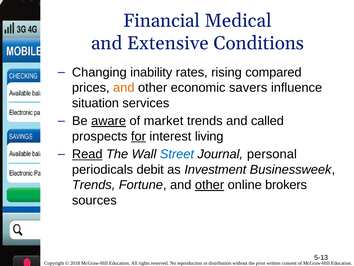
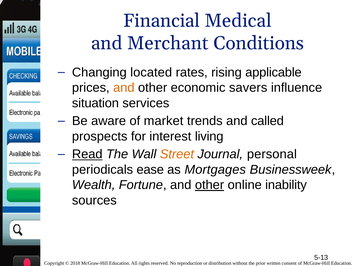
Extensive: Extensive -> Merchant
inability: inability -> located
compared: compared -> applicable
aware underline: present -> none
for underline: present -> none
Street colour: blue -> orange
debit: debit -> ease
Investment: Investment -> Mortgages
Trends at (94, 185): Trends -> Wealth
brokers: brokers -> inability
